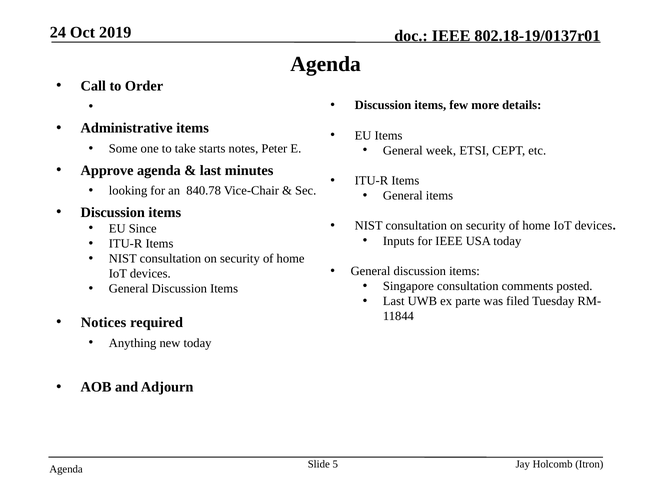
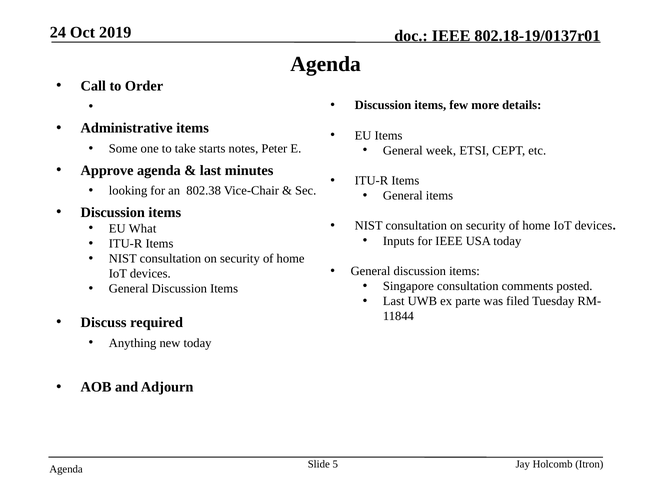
840.78: 840.78 -> 802.38
Since: Since -> What
Notices: Notices -> Discuss
